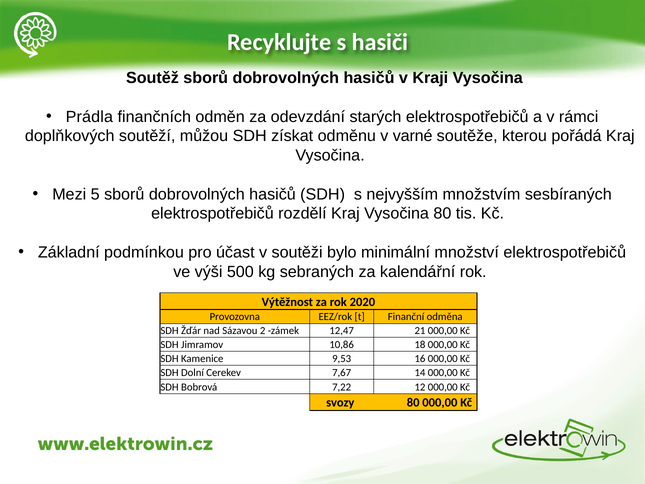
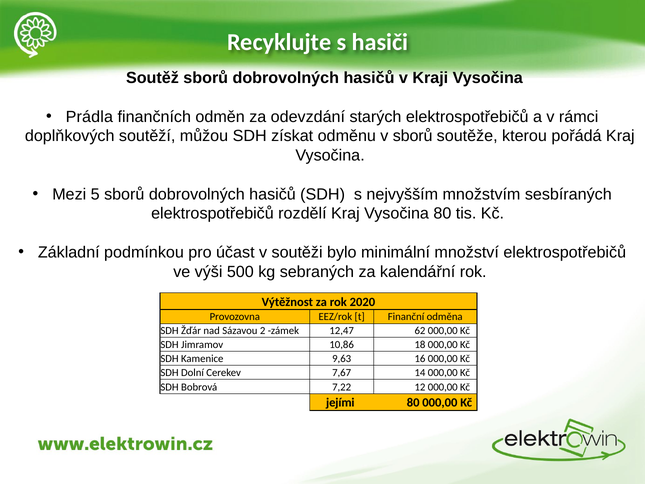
v varné: varné -> sborů
21: 21 -> 62
9,53: 9,53 -> 9,63
svozy: svozy -> jejími
